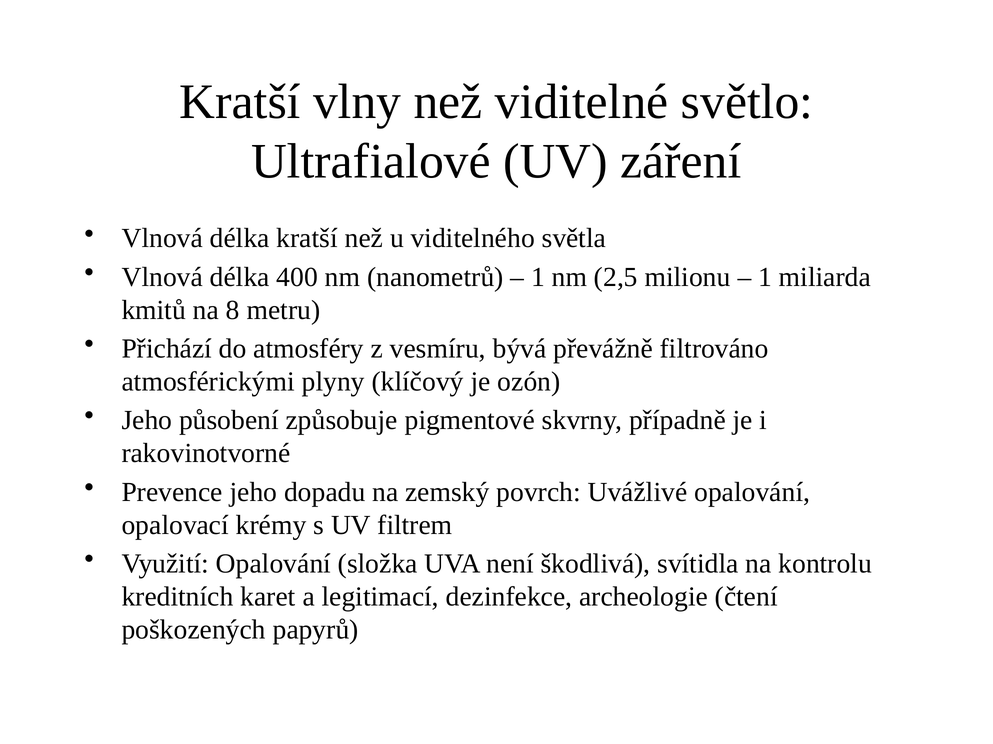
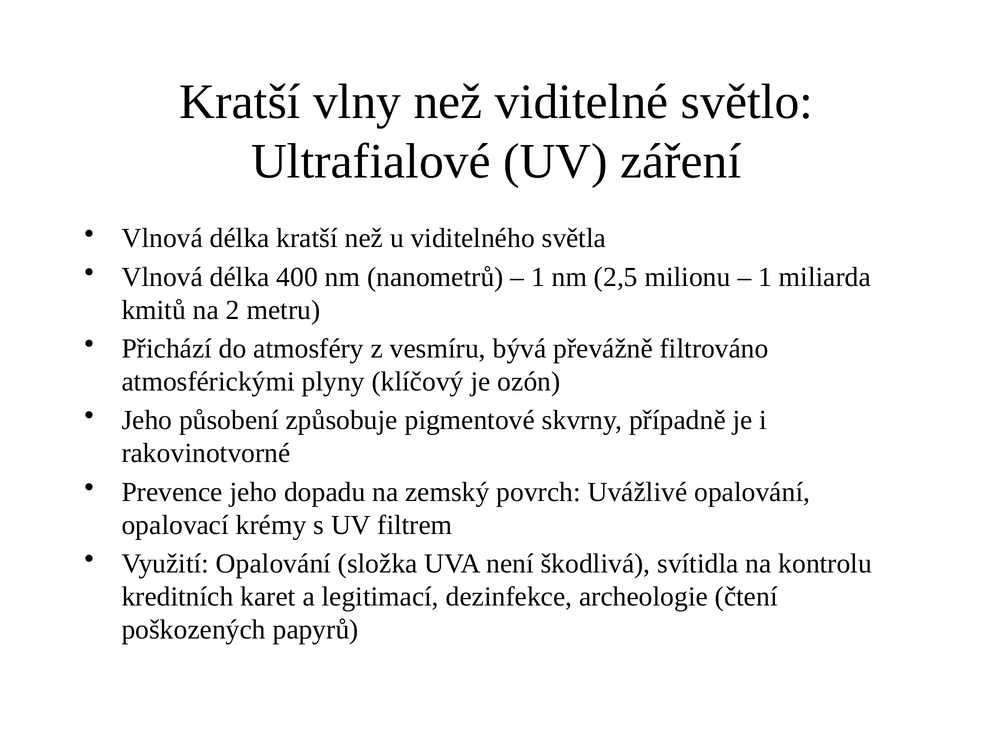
8: 8 -> 2
